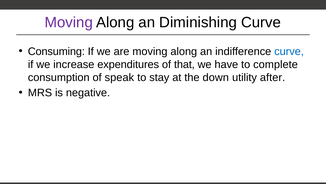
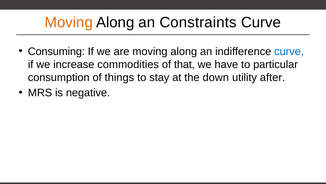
Moving at (69, 22) colour: purple -> orange
Diminishing: Diminishing -> Constraints
expenditures: expenditures -> commodities
complete: complete -> particular
speak: speak -> things
